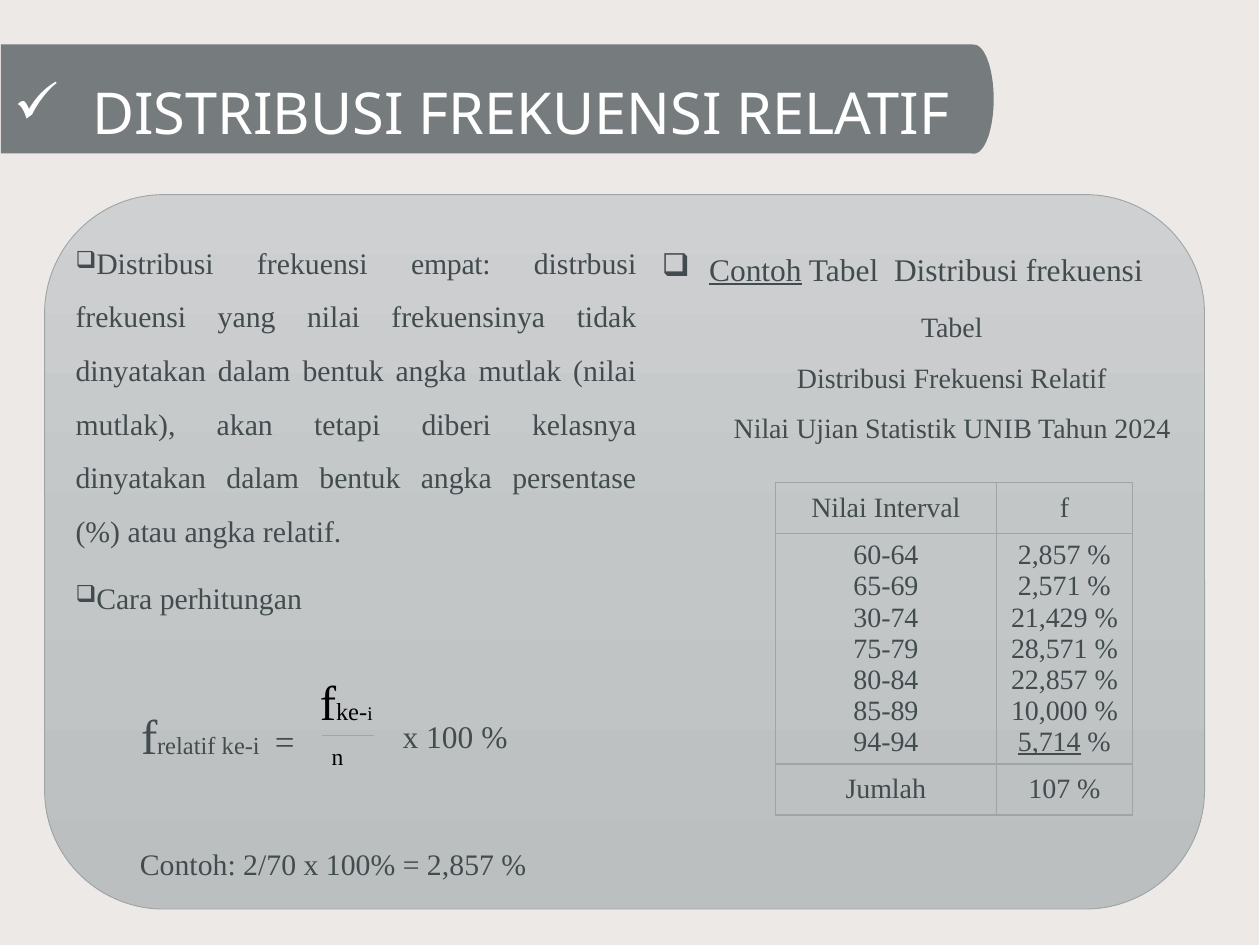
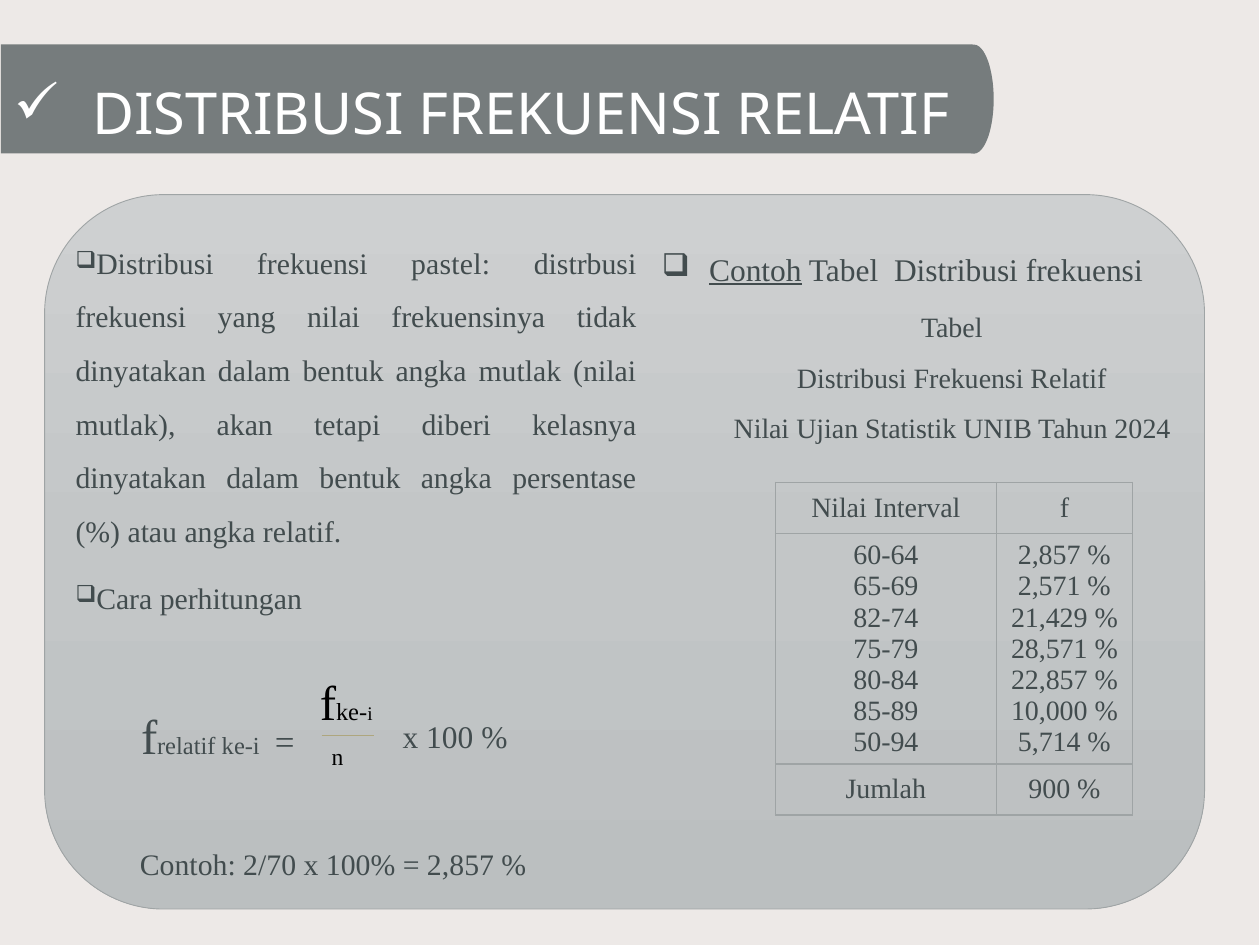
empat: empat -> pastel
30-74: 30-74 -> 82-74
94-94: 94-94 -> 50-94
5,714 underline: present -> none
107: 107 -> 900
